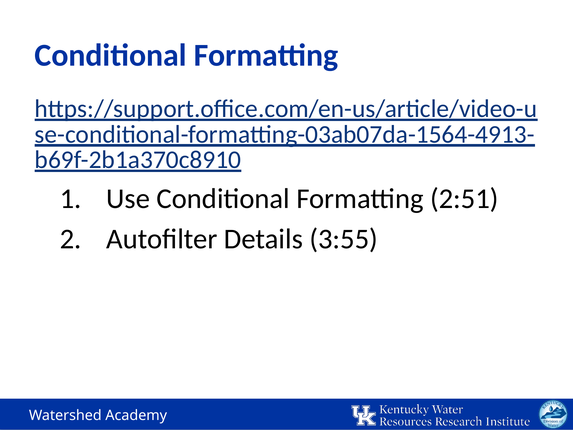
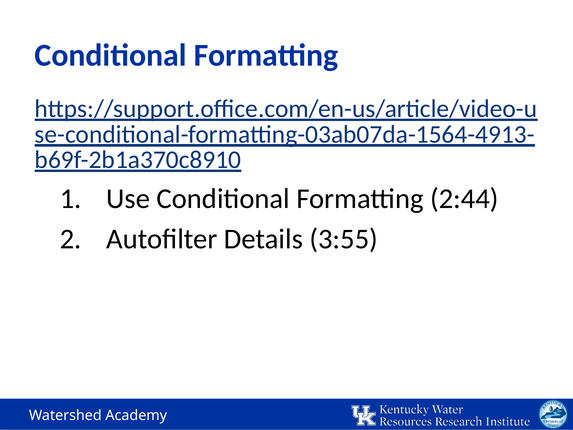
2:51: 2:51 -> 2:44
